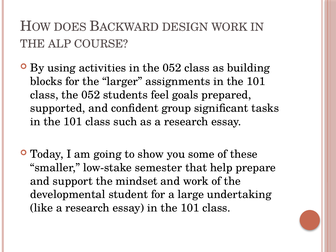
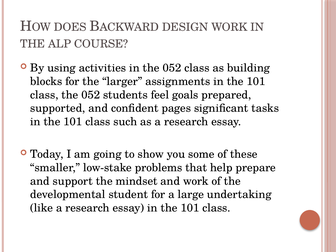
group: group -> pages
semester: semester -> problems
